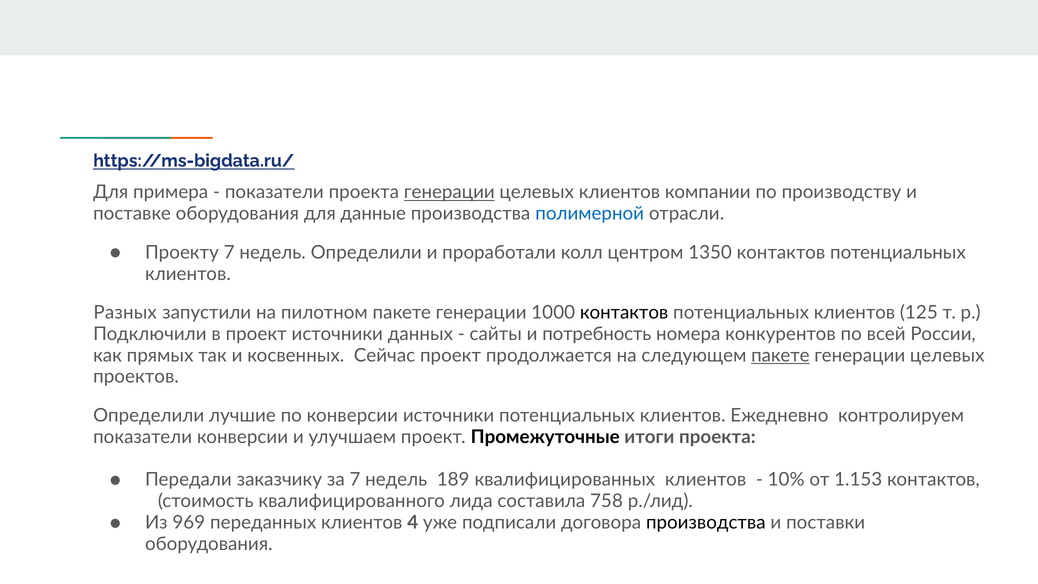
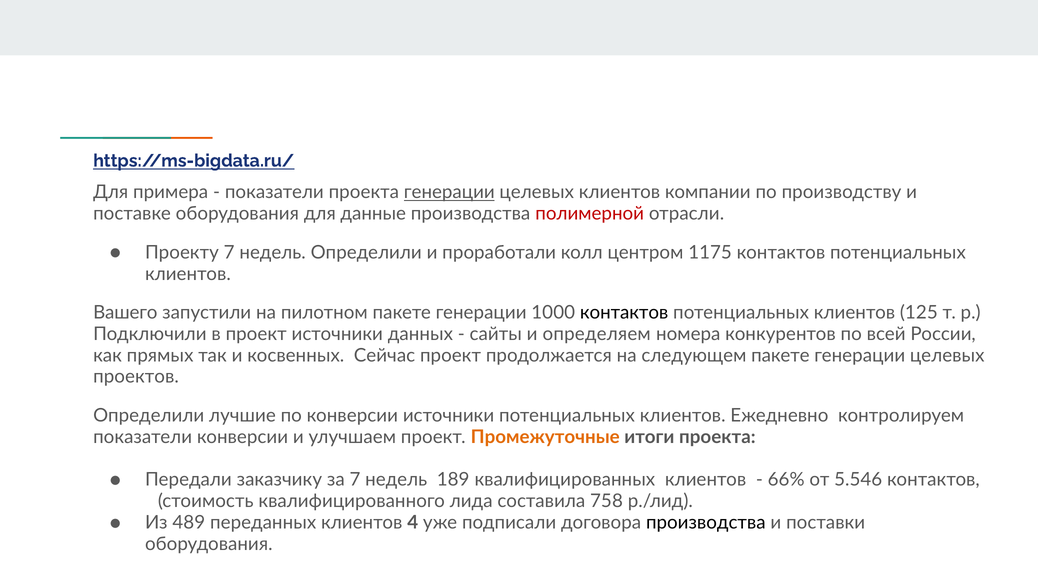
полимерной colour: blue -> red
1350: 1350 -> 1175
Разных: Разных -> Вашего
потребность: потребность -> определяем
пакете at (780, 355) underline: present -> none
Промежуточные colour: black -> orange
10%: 10% -> 66%
1.153: 1.153 -> 5.546
969: 969 -> 489
